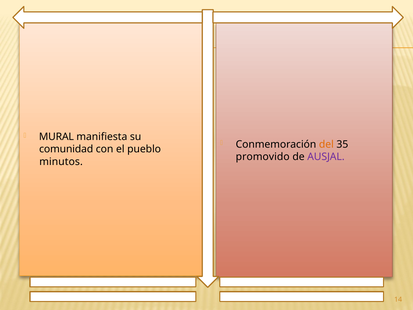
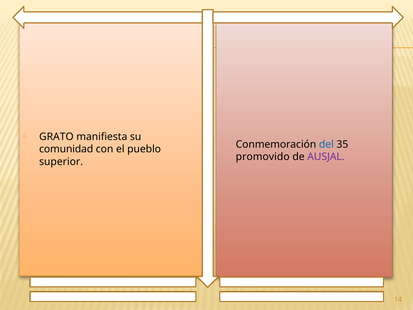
MURAL: MURAL -> GRATO
del colour: orange -> blue
minutos: minutos -> superior
